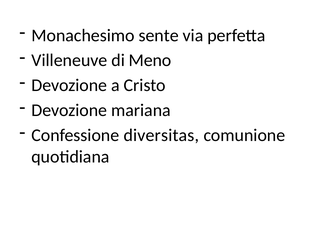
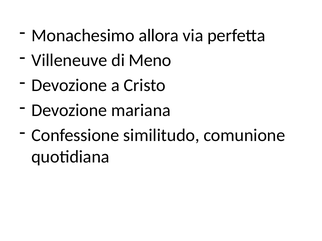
sente: sente -> allora
diversitas: diversitas -> similitudo
